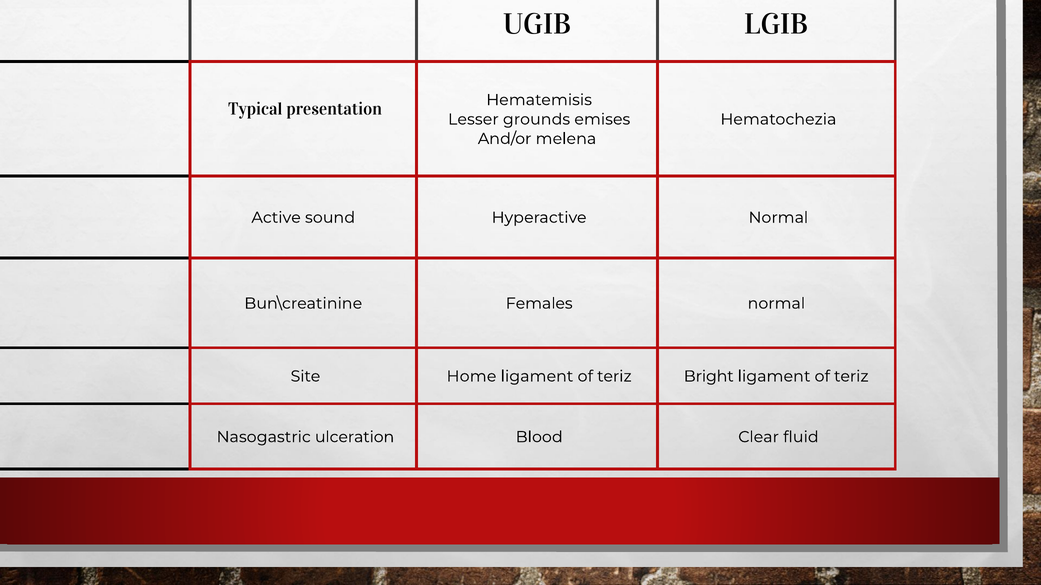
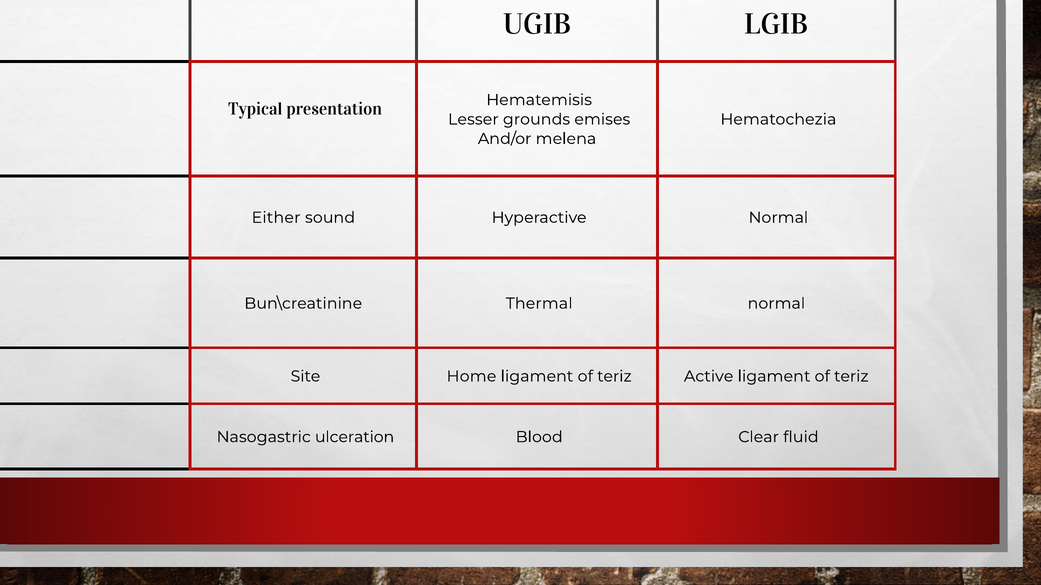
Active: Active -> Either
Females: Females -> Thermal
Bright: Bright -> Active
